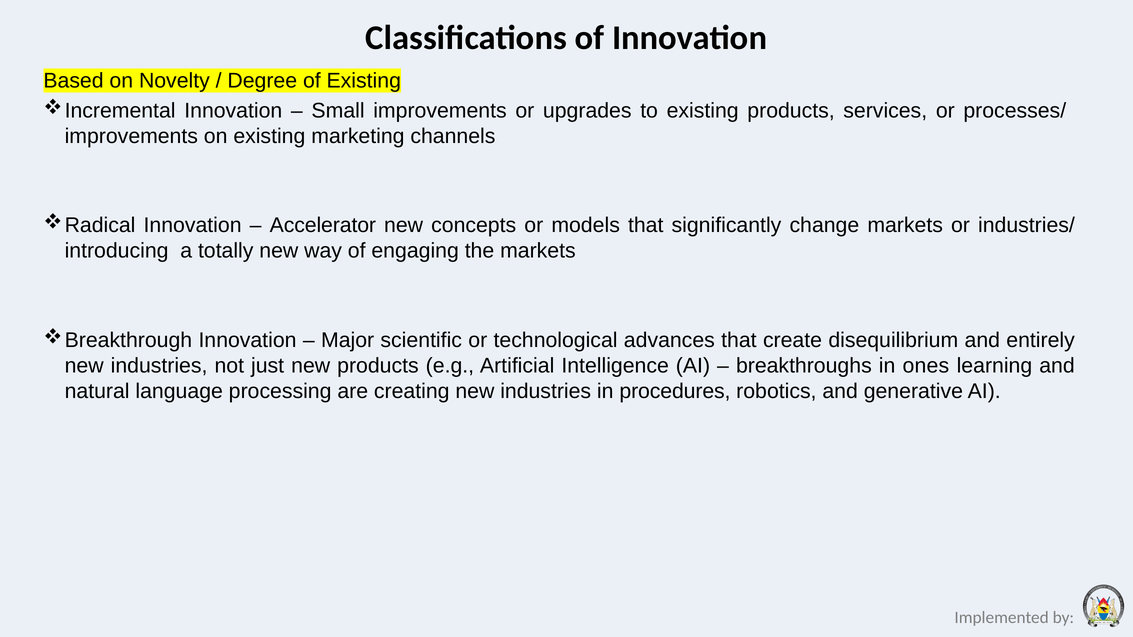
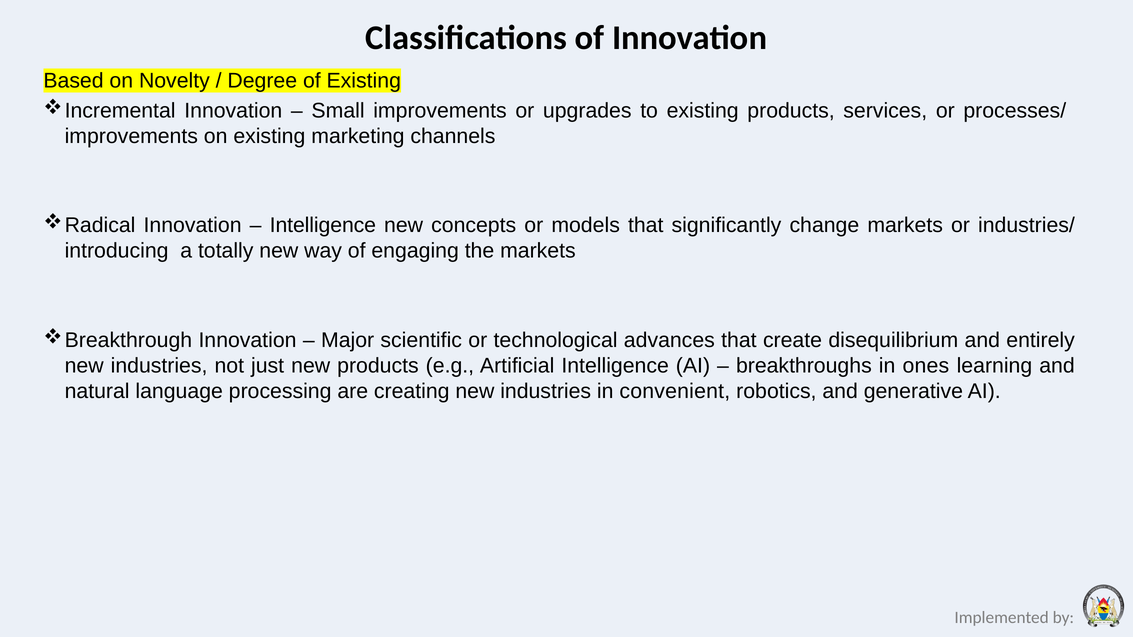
Accelerator at (323, 225): Accelerator -> Intelligence
procedures: procedures -> convenient
